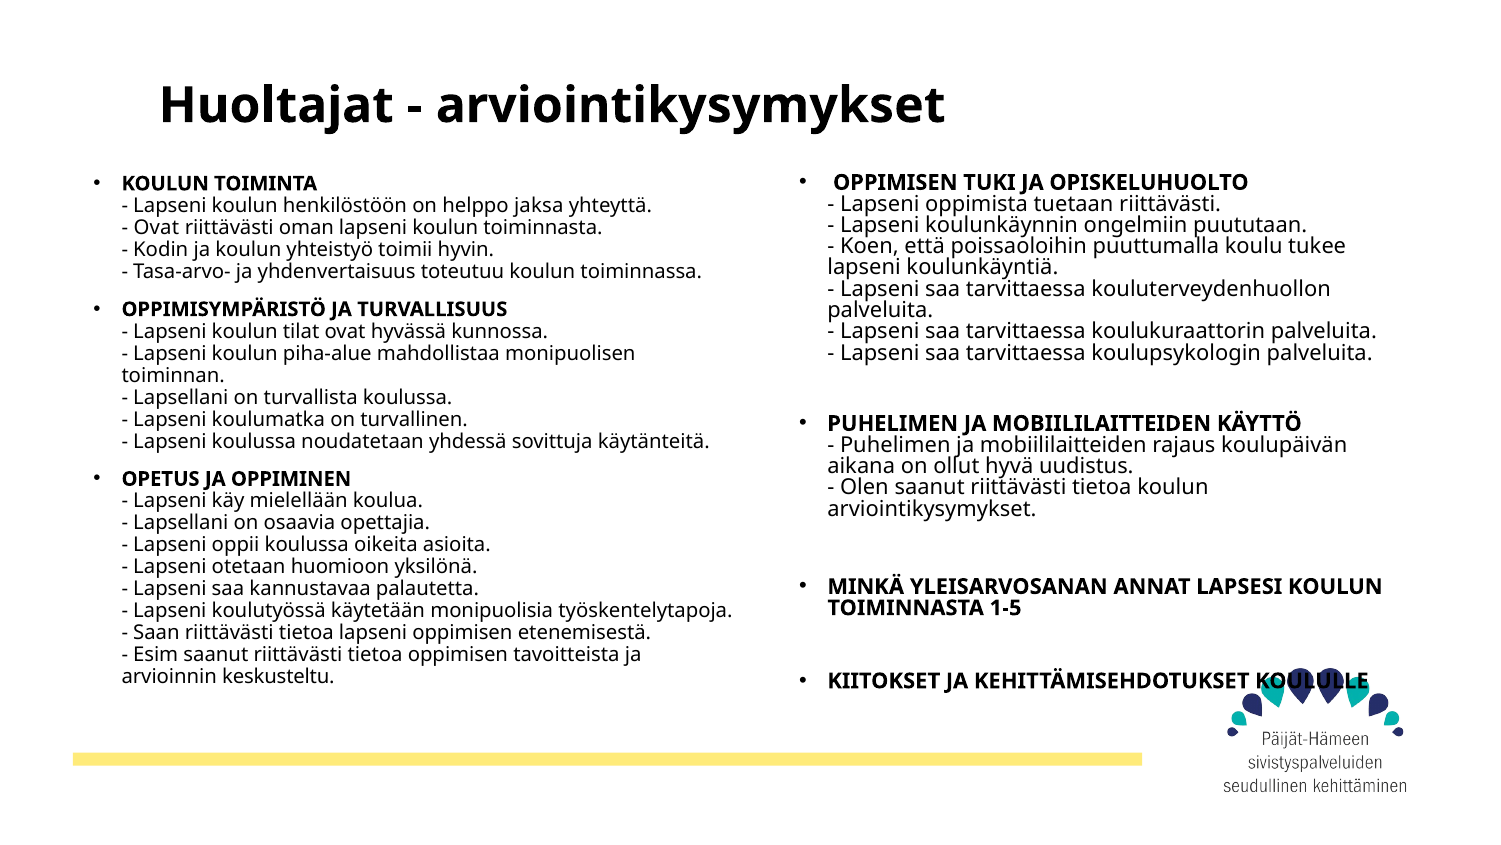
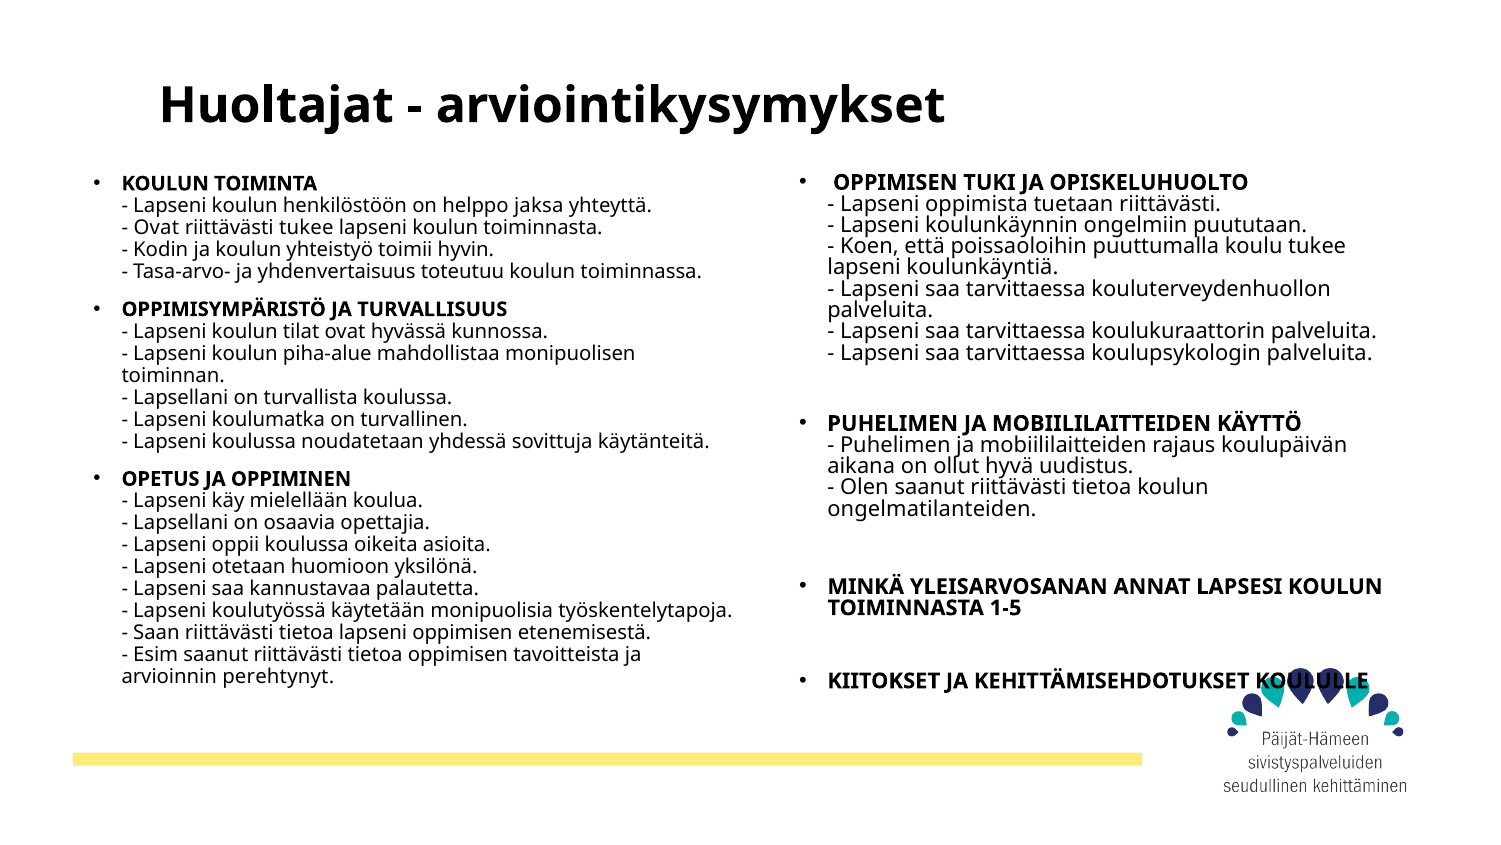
riittävästi oman: oman -> tukee
arviointikysymykset at (932, 508): arviointikysymykset -> ongelmatilanteiden
keskusteltu: keskusteltu -> perehtynyt
